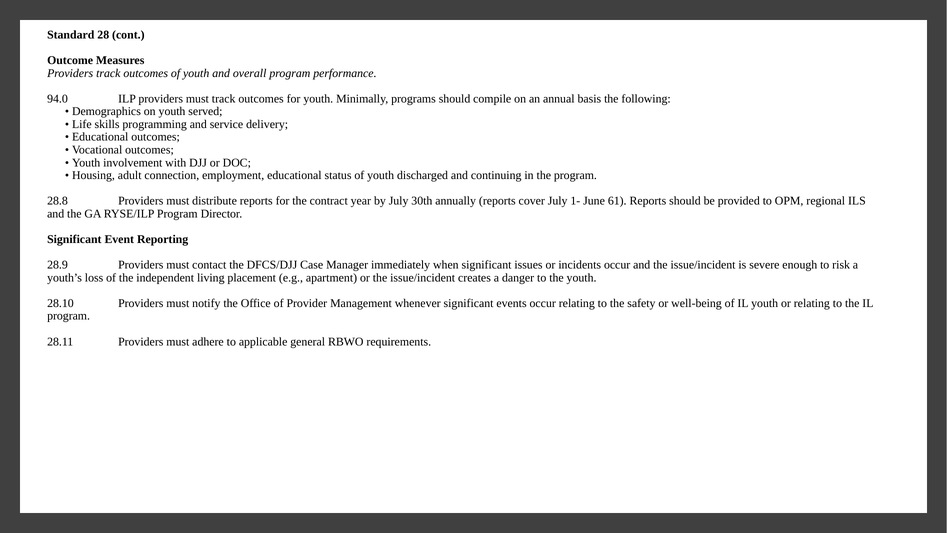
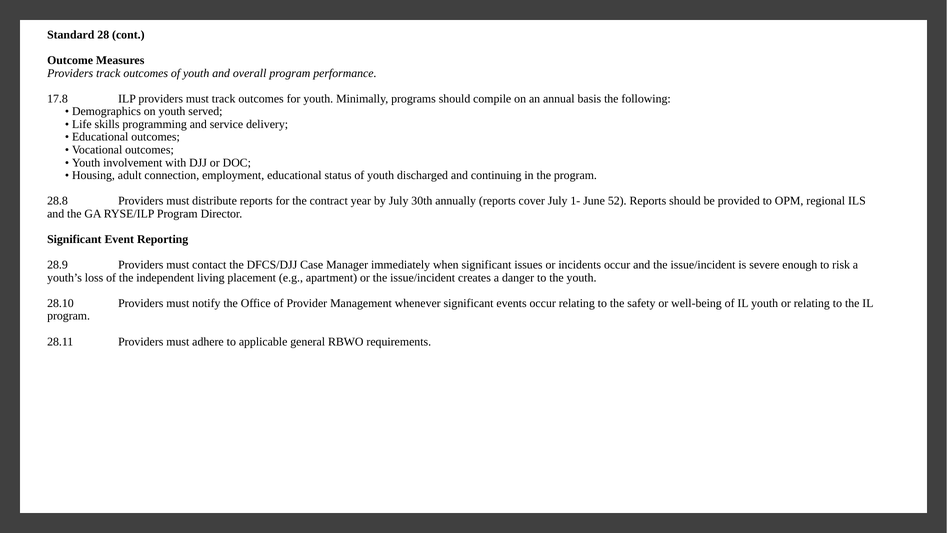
94.0: 94.0 -> 17.8
61: 61 -> 52
